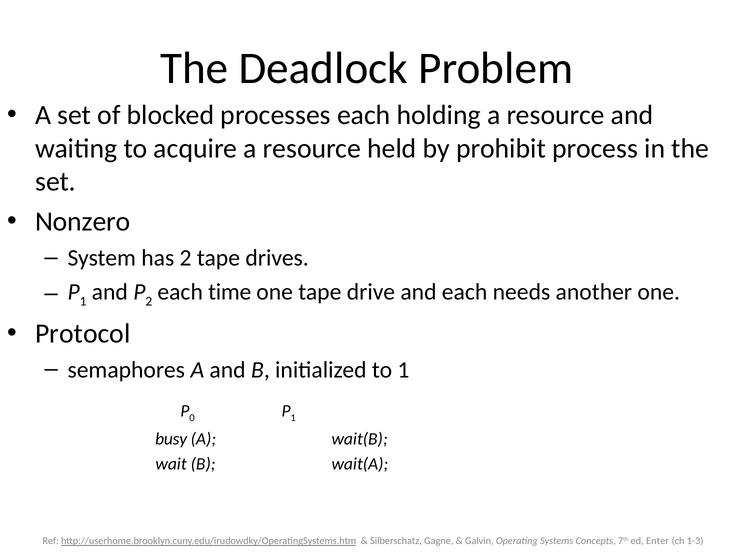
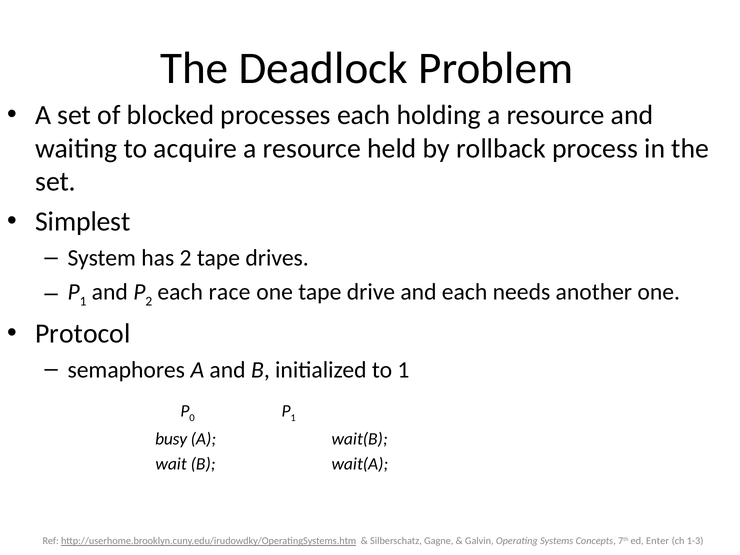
prohibit: prohibit -> rollback
Nonzero: Nonzero -> Simplest
time: time -> race
